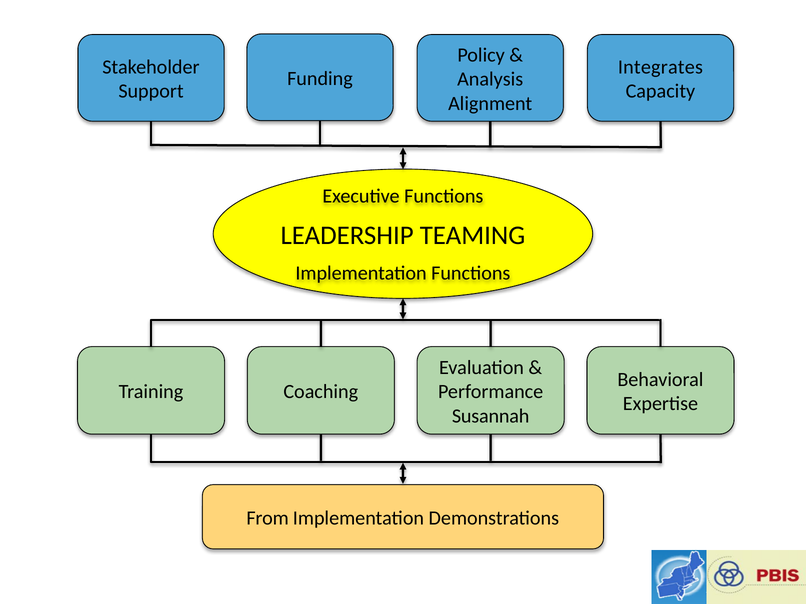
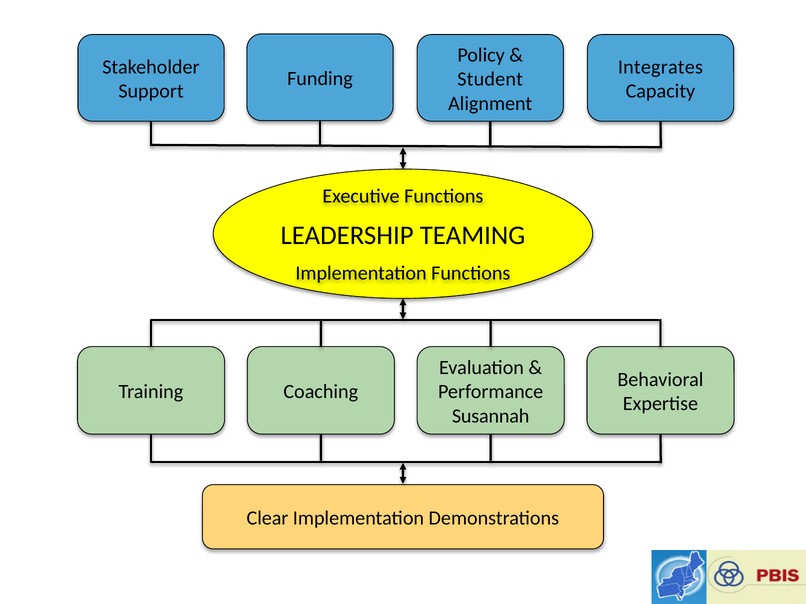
Analysis: Analysis -> Student
From: From -> Clear
